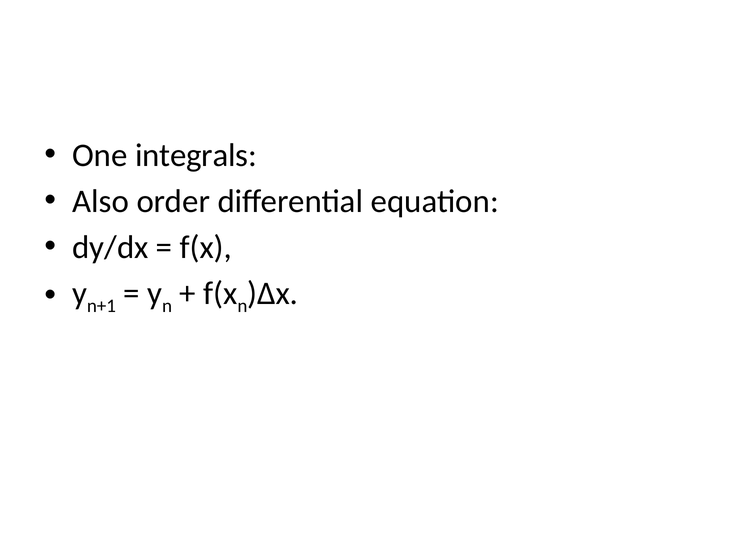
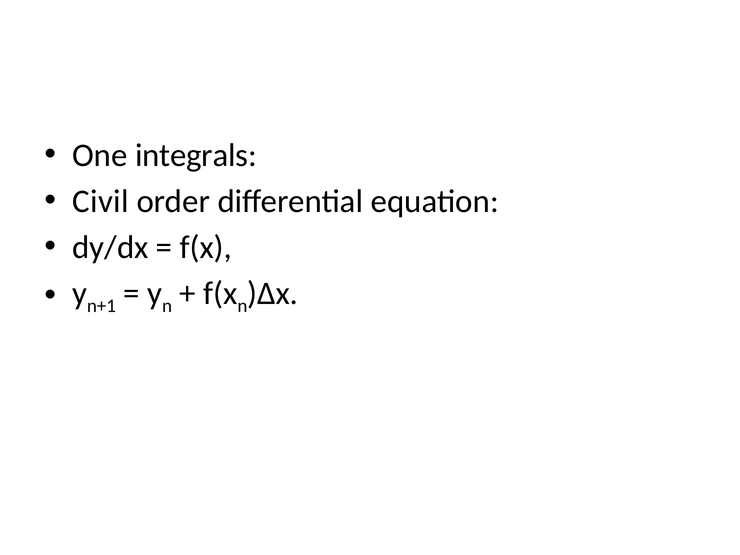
Also: Also -> Civil
